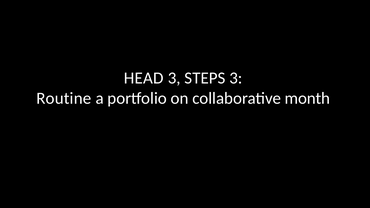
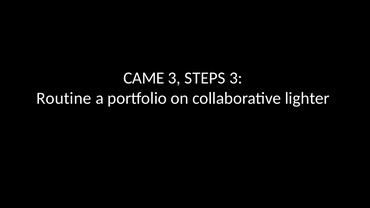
HEAD: HEAD -> CAME
month: month -> lighter
